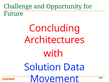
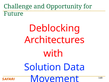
Concluding: Concluding -> Deblocking
